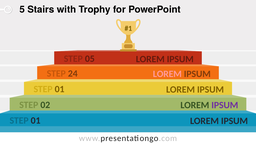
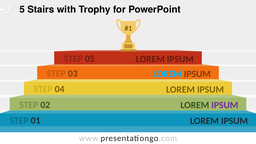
24: 24 -> 03
LOREM at (167, 74) colour: pink -> light blue
01 at (60, 89): 01 -> 04
